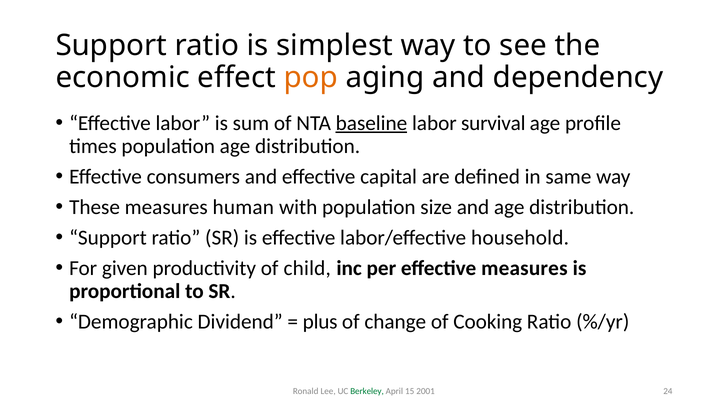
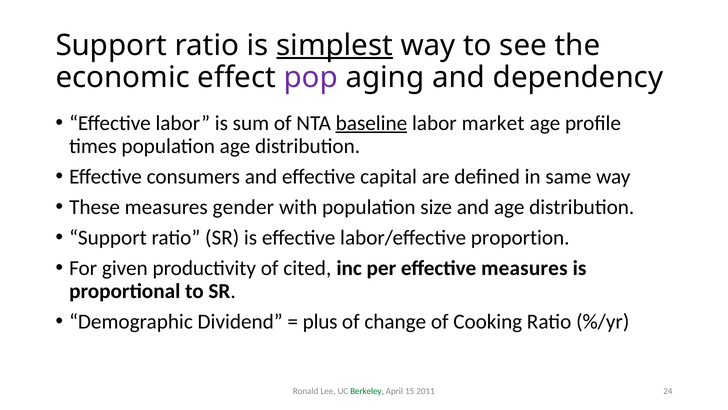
simplest underline: none -> present
pop colour: orange -> purple
survival: survival -> market
human: human -> gender
household: household -> proportion
child: child -> cited
2001: 2001 -> 2011
